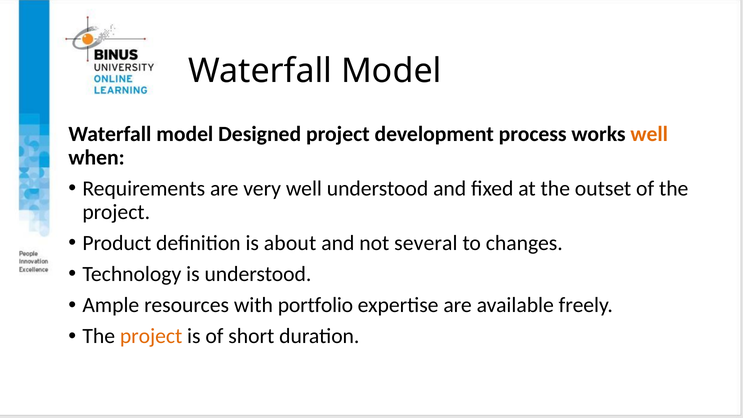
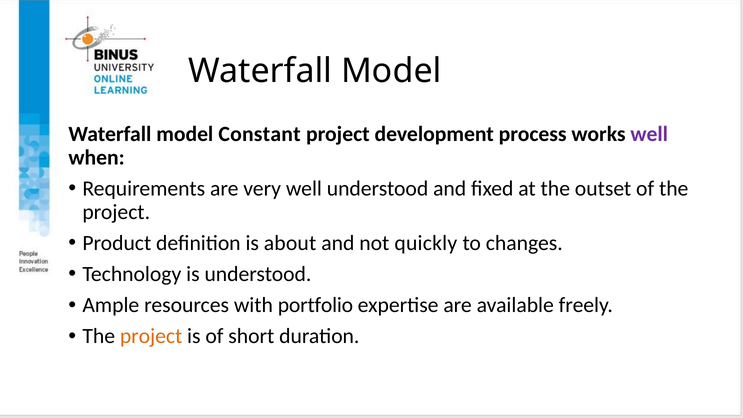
Designed: Designed -> Constant
well at (649, 134) colour: orange -> purple
several: several -> quickly
